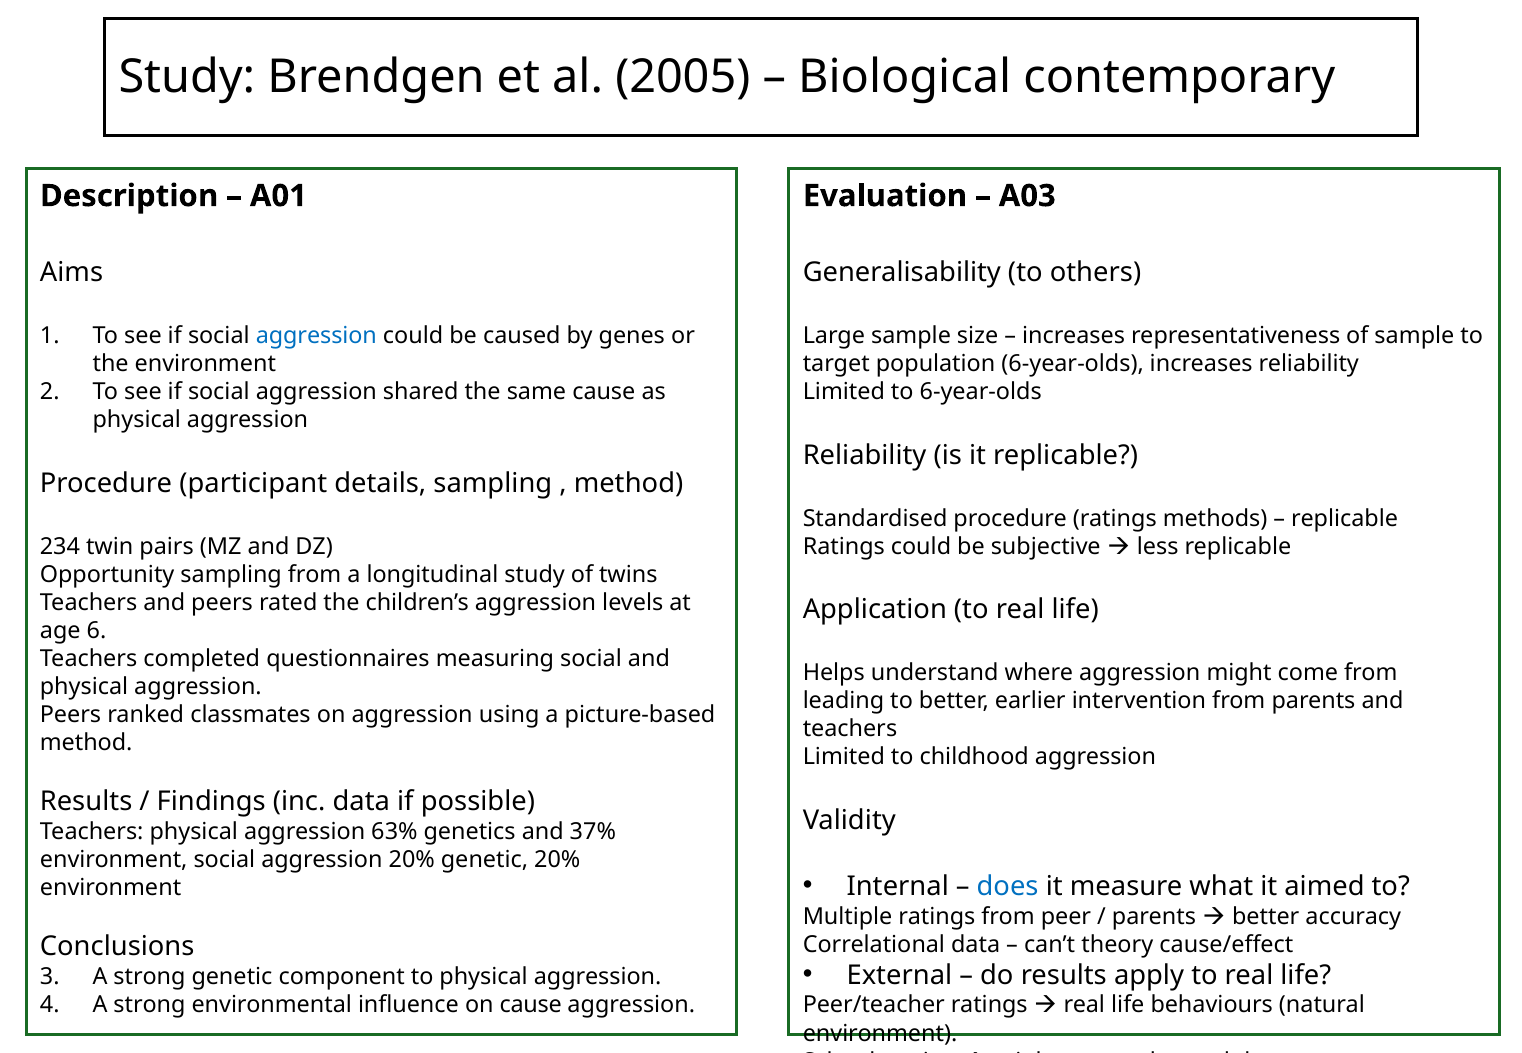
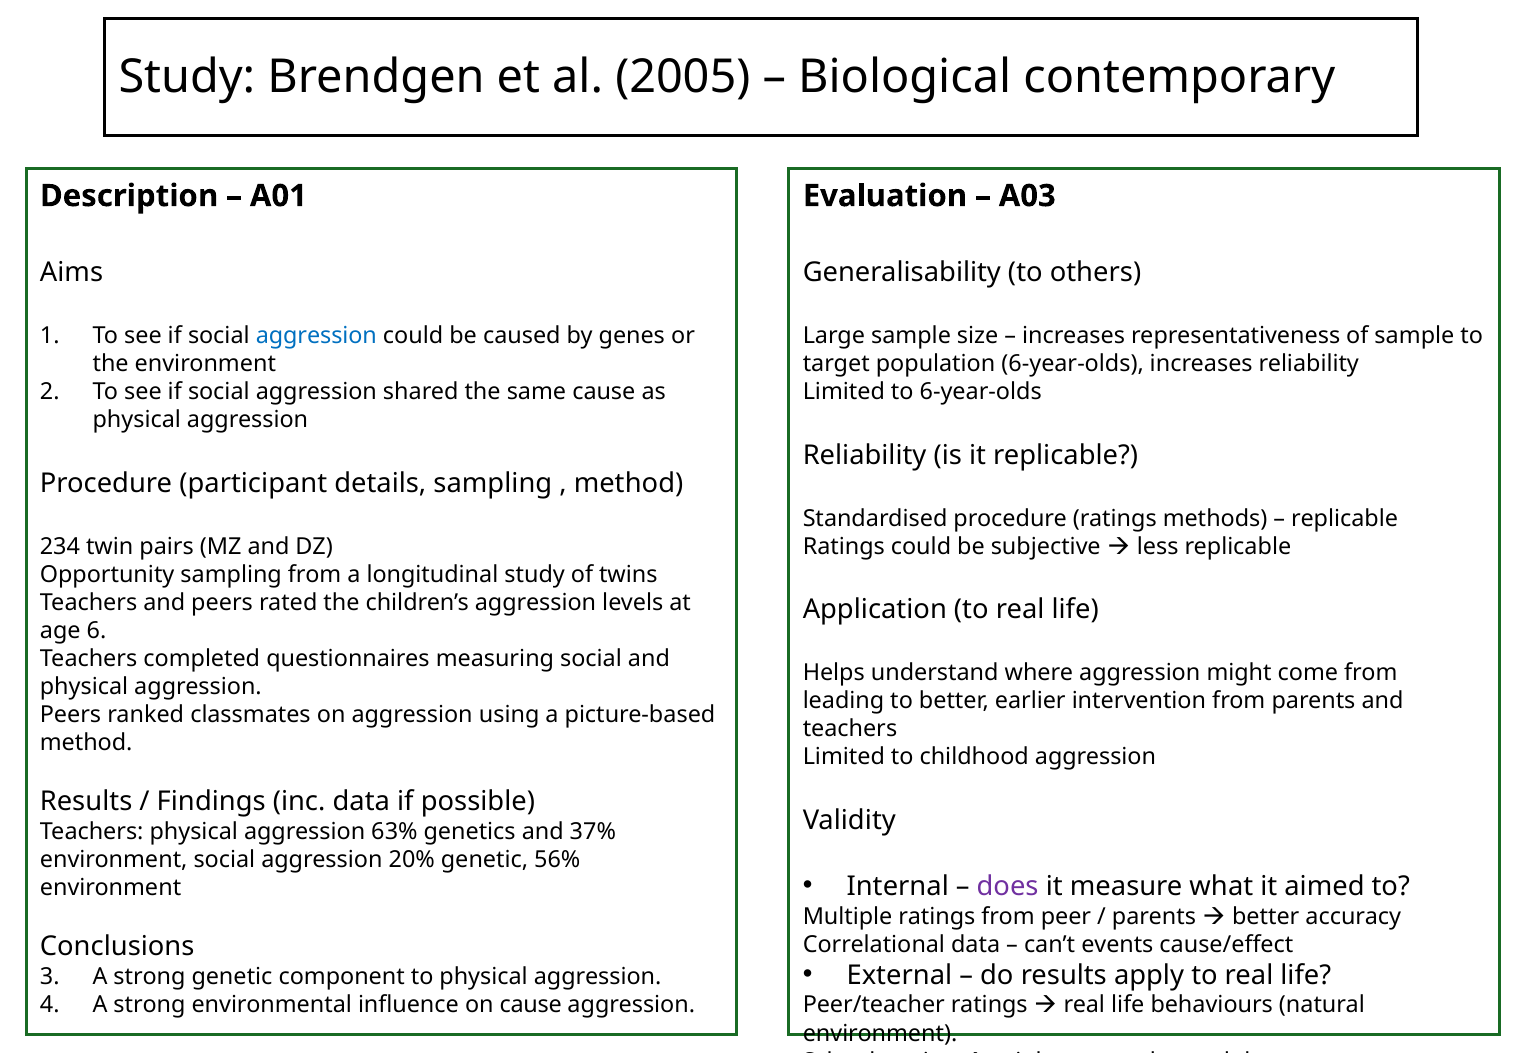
genetic 20%: 20% -> 56%
does colour: blue -> purple
theory: theory -> events
